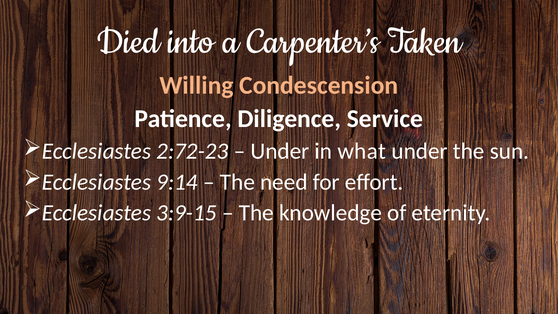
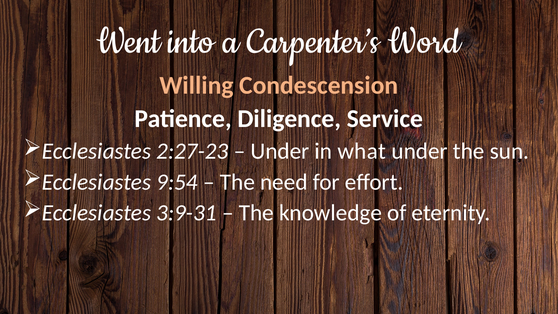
Died: Died -> Went
Taken: Taken -> Word
2:72-23: 2:72-23 -> 2:27-23
9:14: 9:14 -> 9:54
3:9-15: 3:9-15 -> 3:9-31
